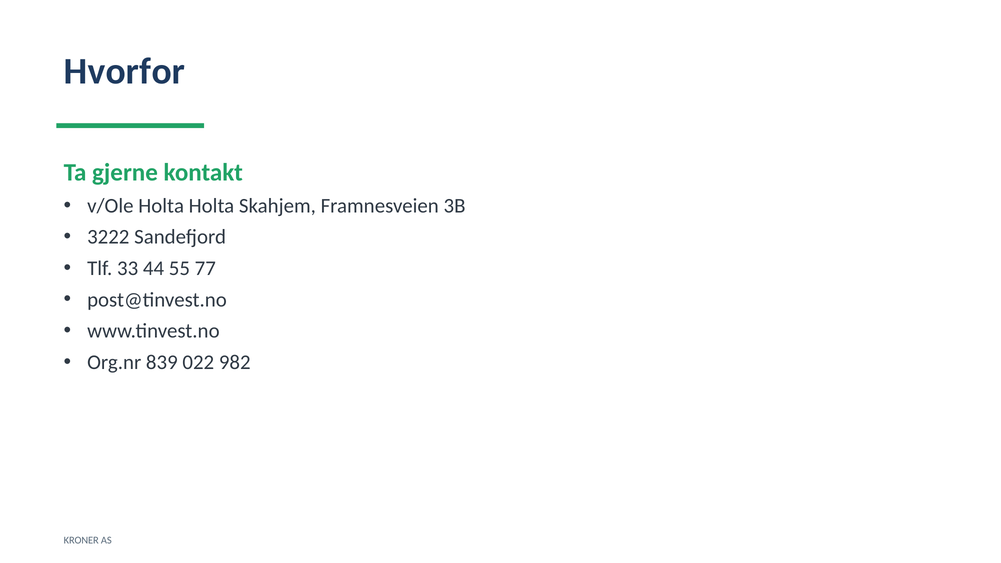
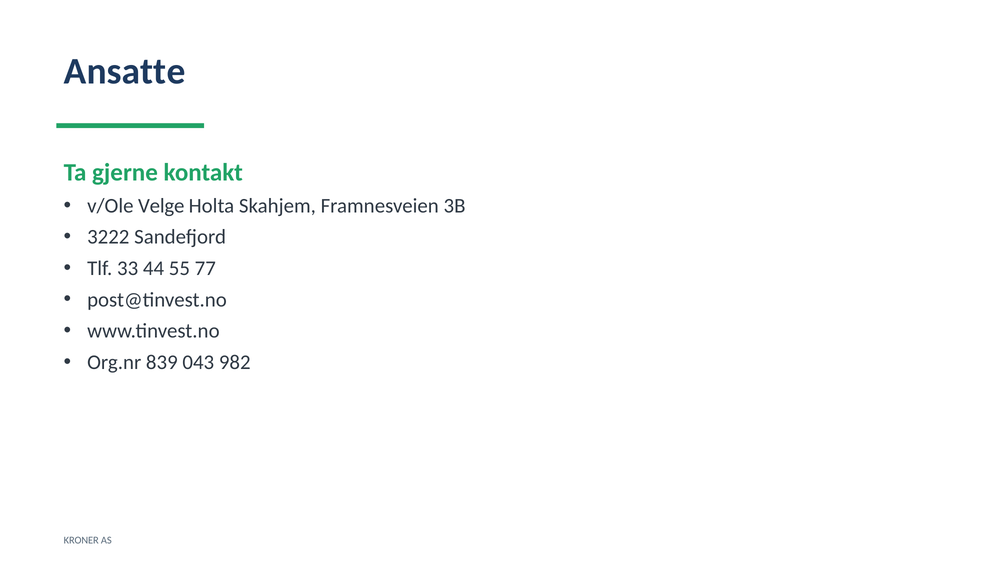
Hvorfor: Hvorfor -> Ansatte
v/Ole Holta: Holta -> Velge
022: 022 -> 043
